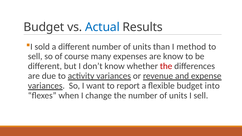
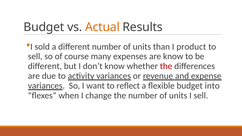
Actual colour: blue -> orange
method: method -> product
report: report -> reflect
